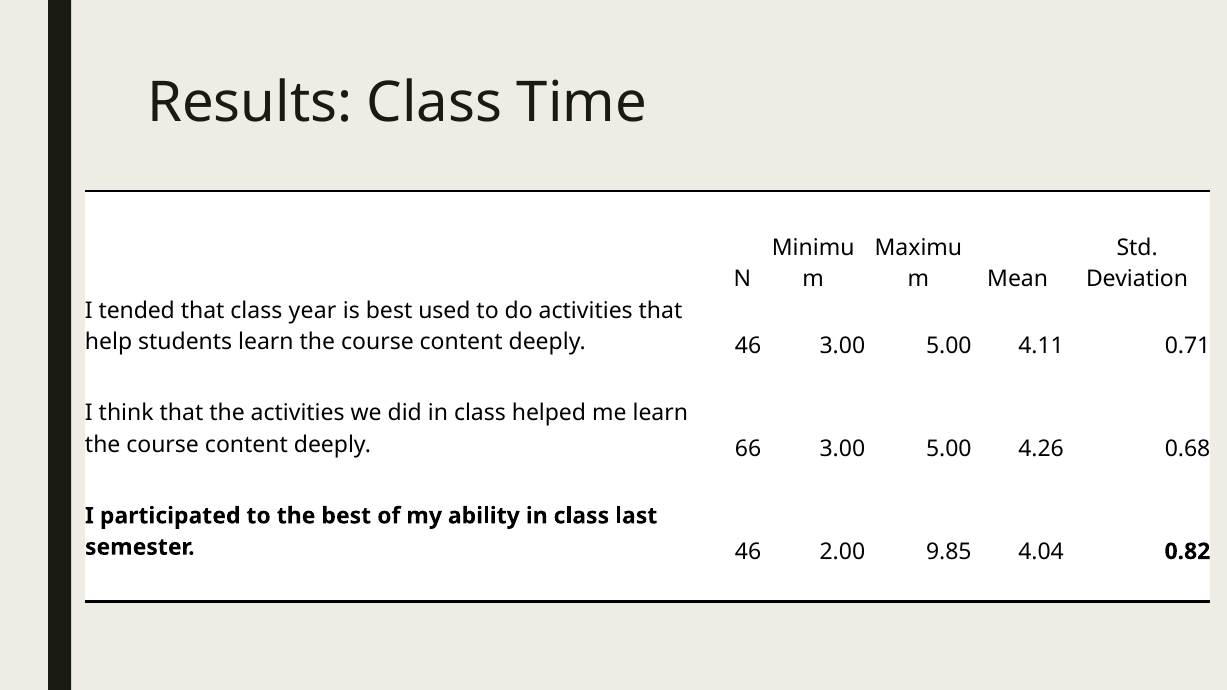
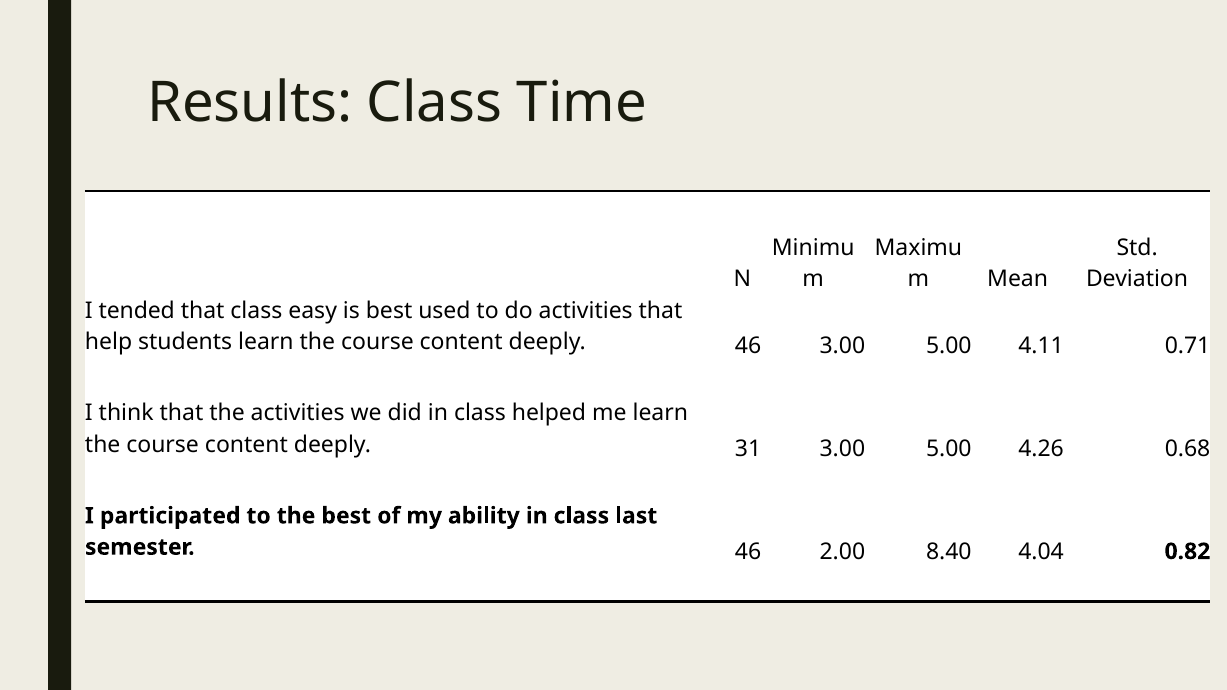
year: year -> easy
66: 66 -> 31
9.85: 9.85 -> 8.40
